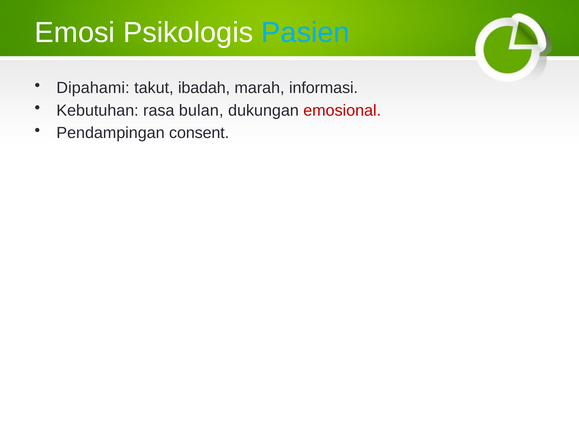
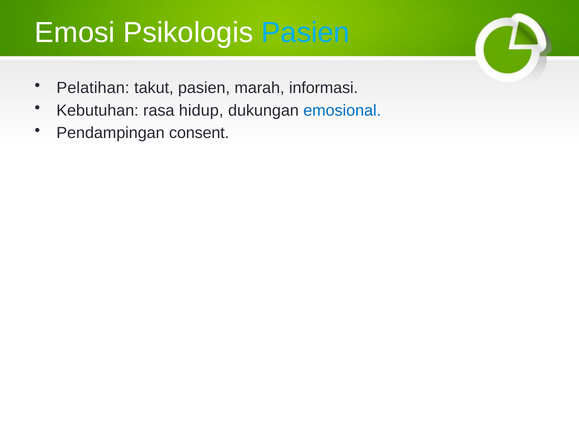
Dipahami: Dipahami -> Pelatihan
takut ibadah: ibadah -> pasien
bulan: bulan -> hidup
emosional colour: red -> blue
